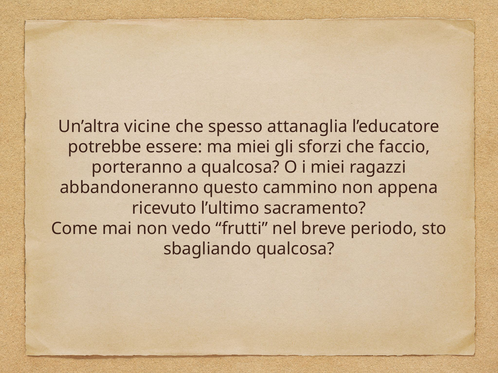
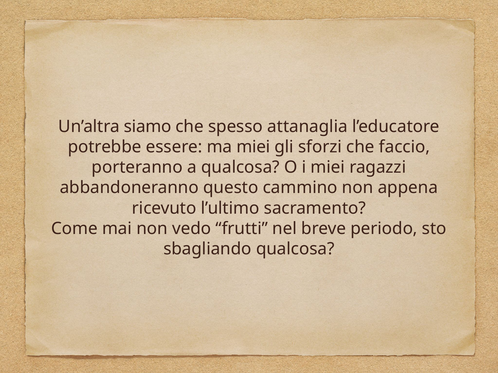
vicine: vicine -> siamo
